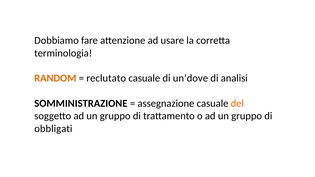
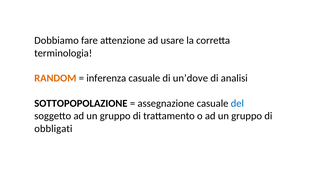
reclutato: reclutato -> inferenza
SOMMINISTRAZIONE: SOMMINISTRAZIONE -> SOTTOPOPOLAZIONE
del colour: orange -> blue
